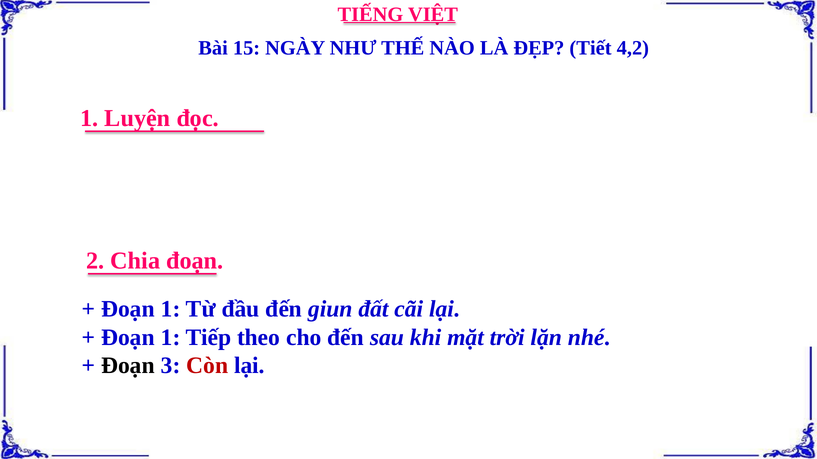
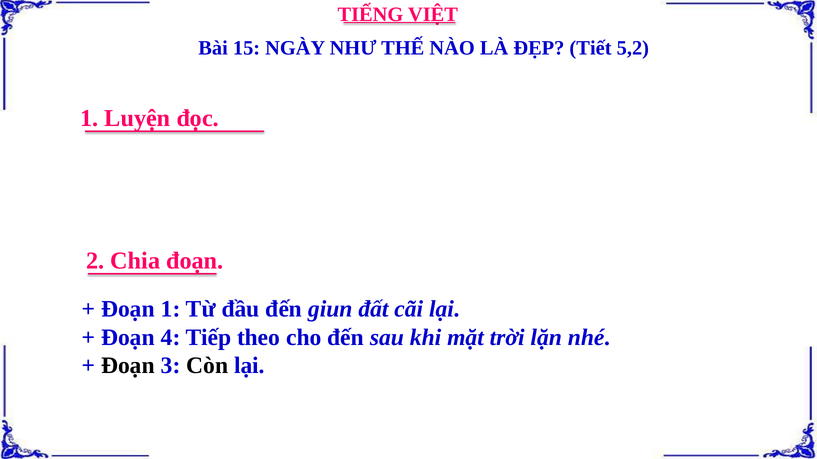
4,2: 4,2 -> 5,2
1 at (171, 337): 1 -> 4
Còn colour: red -> black
